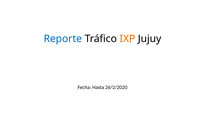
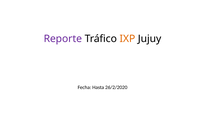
Reporte colour: blue -> purple
